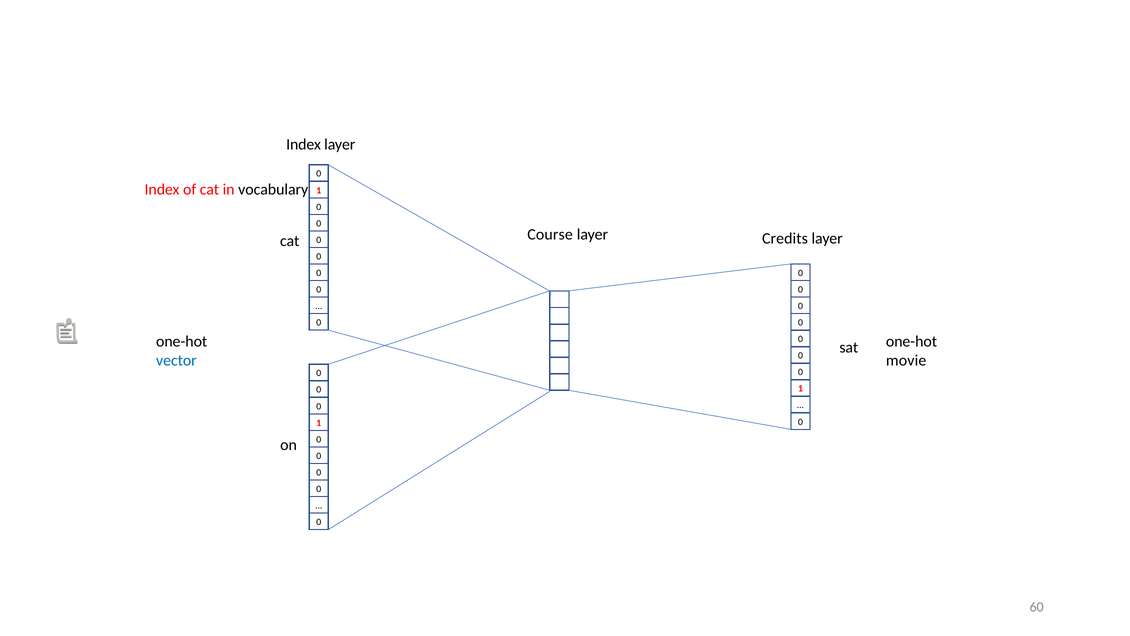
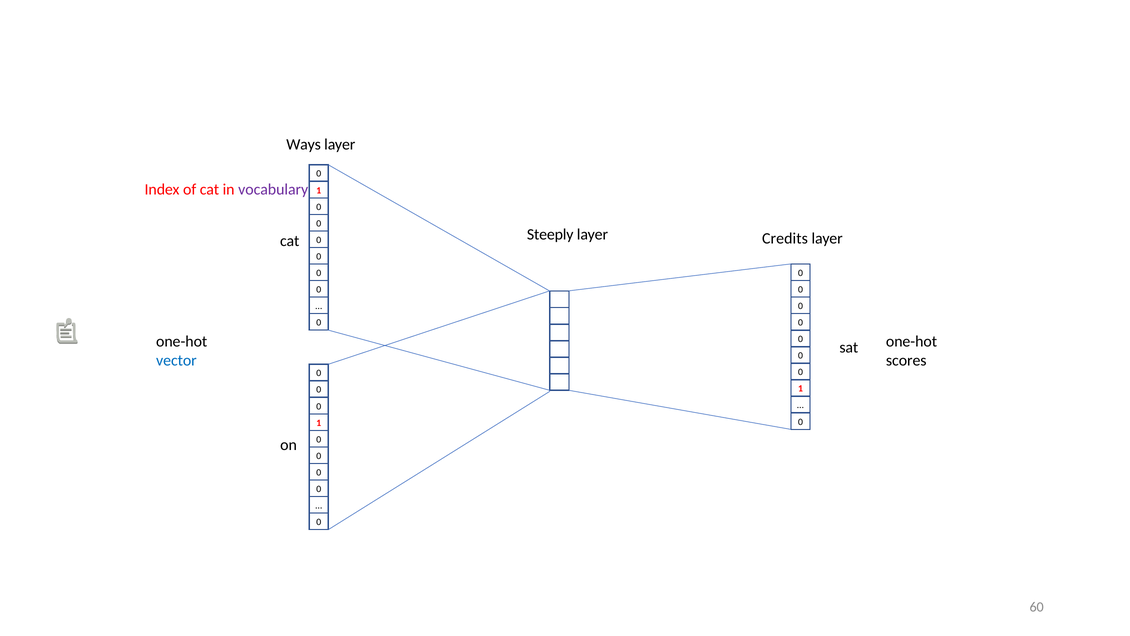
Index at (304, 145): Index -> Ways
vocabulary colour: black -> purple
Course: Course -> Steeply
movie: movie -> scores
